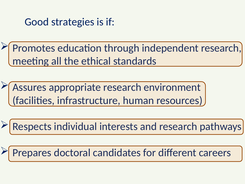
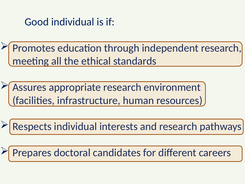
Good strategies: strategies -> individual
